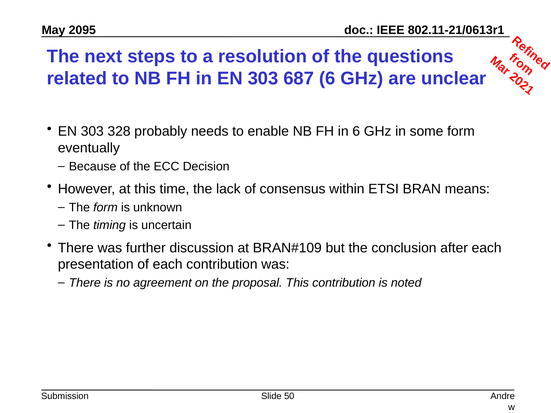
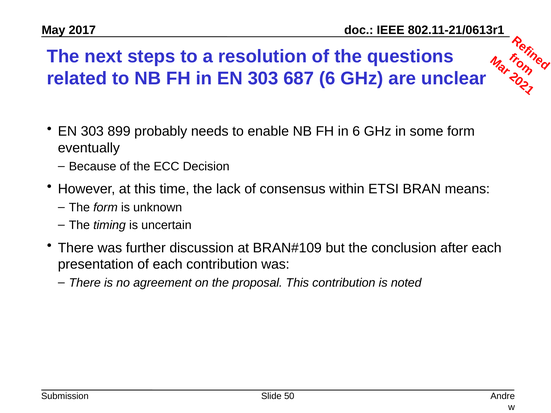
2095: 2095 -> 2017
328: 328 -> 899
